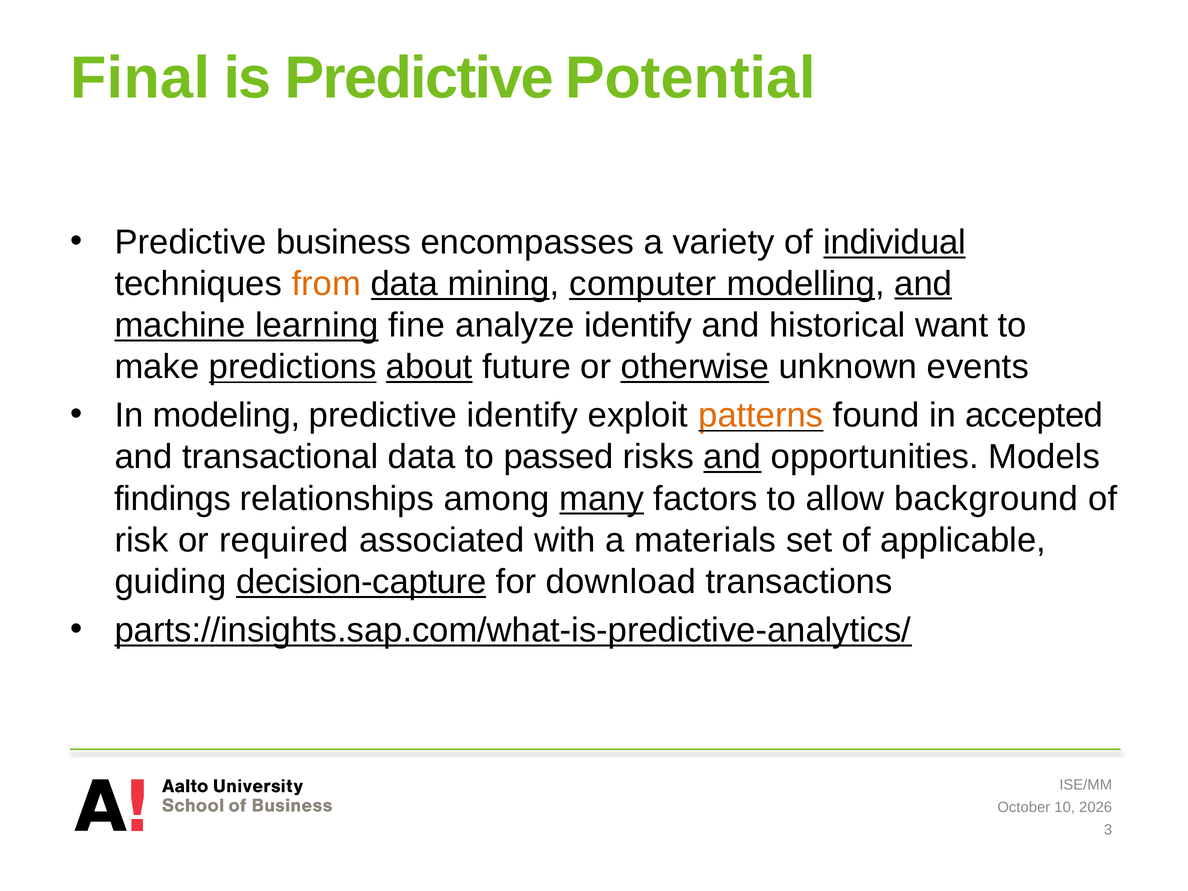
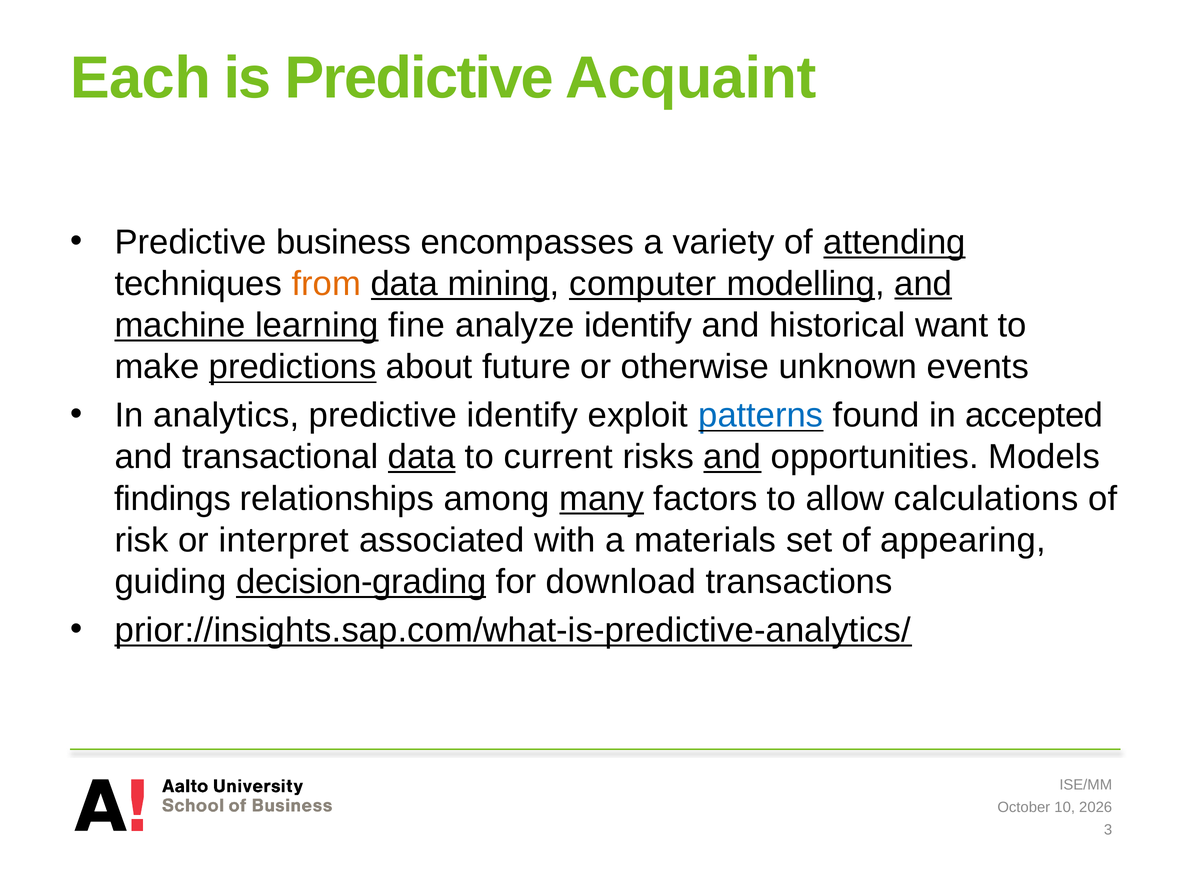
Final: Final -> Each
Potential: Potential -> Acquaint
individual: individual -> attending
about underline: present -> none
otherwise underline: present -> none
modeling: modeling -> analytics
patterns colour: orange -> blue
data at (422, 457) underline: none -> present
passed: passed -> current
background: background -> calculations
required: required -> interpret
applicable: applicable -> appearing
decision-capture: decision-capture -> decision-grading
parts://insights.sap.com/what-is-predictive-analytics/: parts://insights.sap.com/what-is-predictive-analytics/ -> prior://insights.sap.com/what-is-predictive-analytics/
